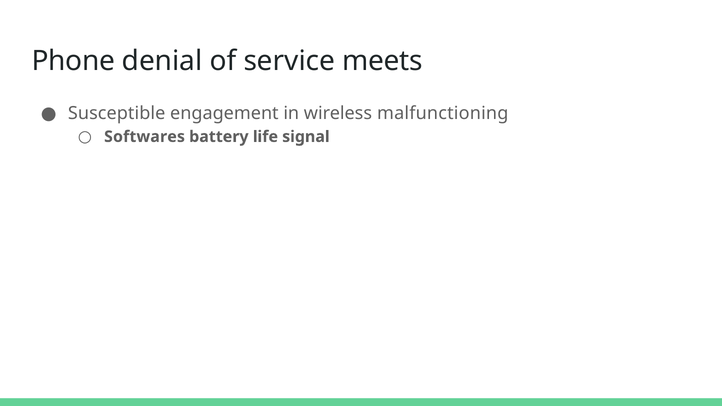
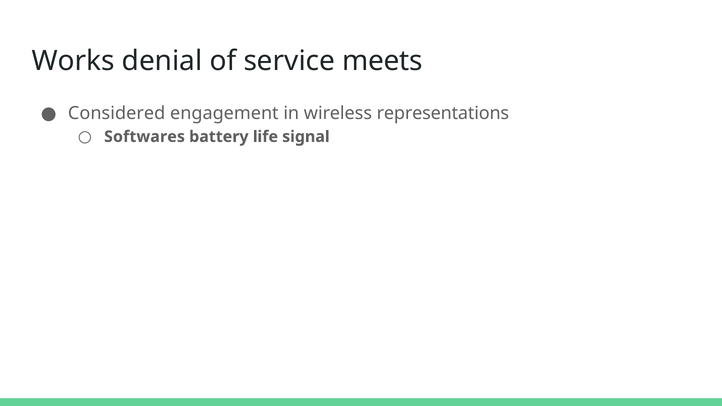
Phone: Phone -> Works
Susceptible: Susceptible -> Considered
malfunctioning: malfunctioning -> representations
